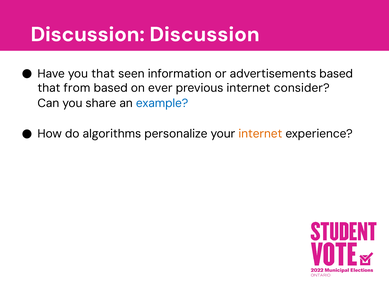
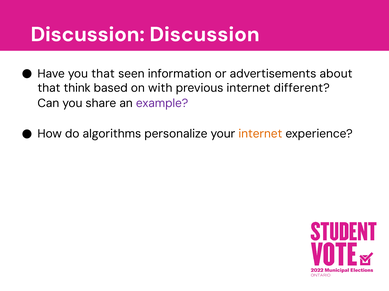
advertisements based: based -> about
from: from -> think
ever: ever -> with
consider: consider -> different
example colour: blue -> purple
